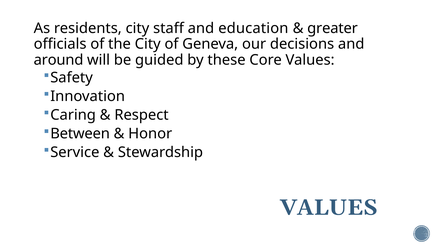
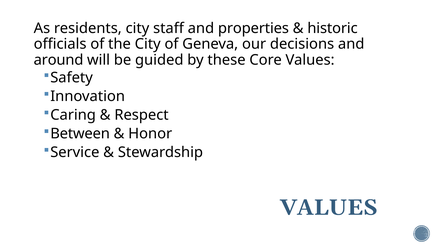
education: education -> properties
greater: greater -> historic
